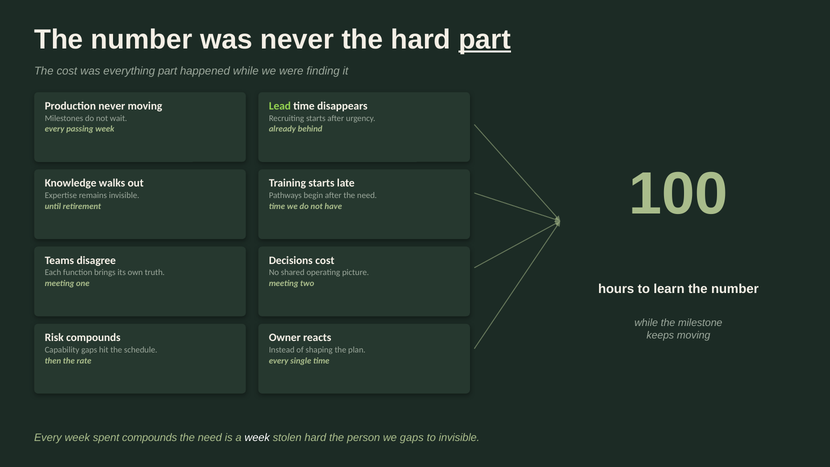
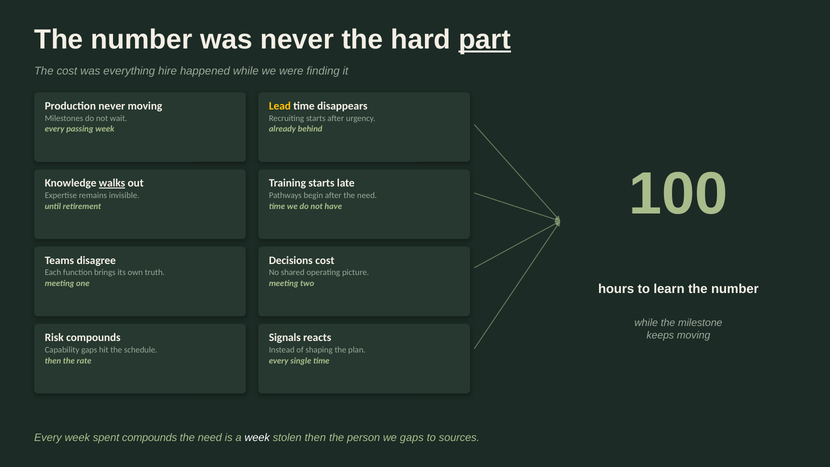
everything part: part -> hire
Lead colour: light green -> yellow
walks underline: none -> present
Owner: Owner -> Signals
stolen hard: hard -> then
to invisible: invisible -> sources
